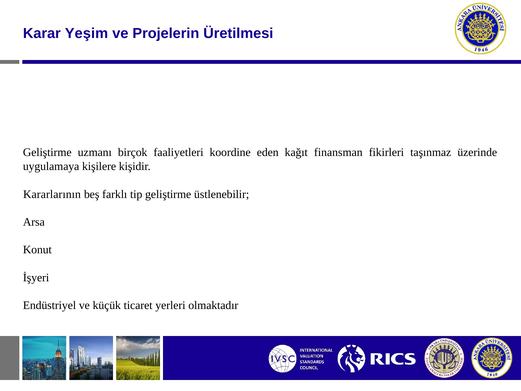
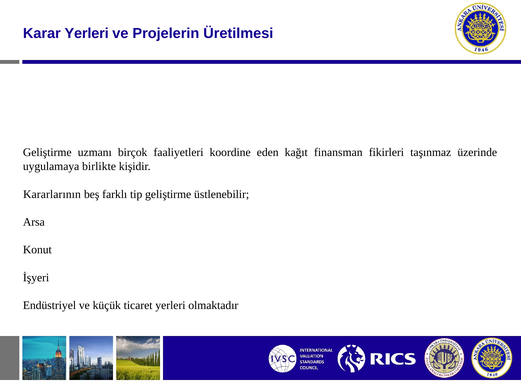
Karar Yeşim: Yeşim -> Yerleri
kişilere: kişilere -> birlikte
